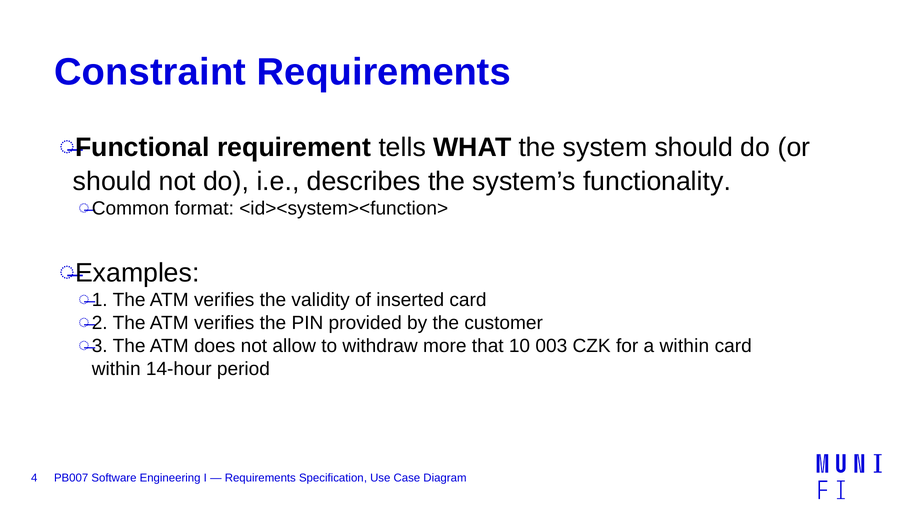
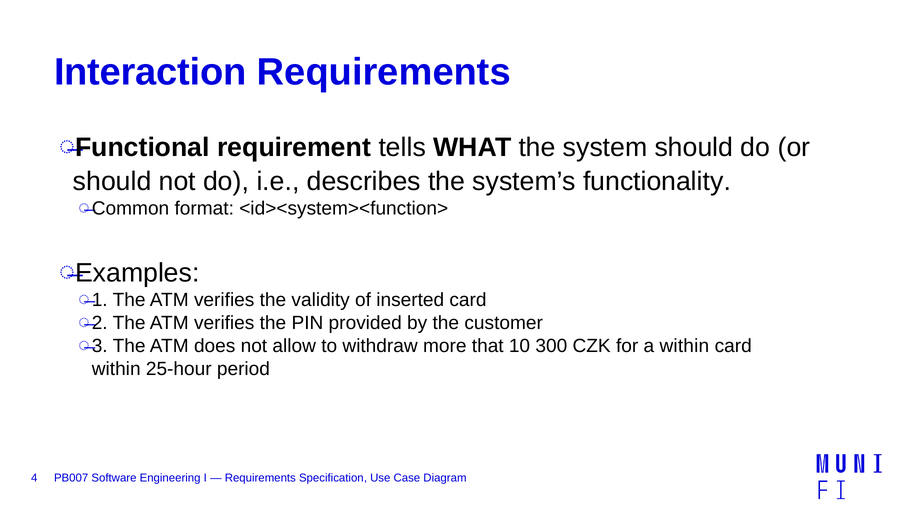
Constraint: Constraint -> Interaction
003: 003 -> 300
14-hour: 14-hour -> 25-hour
